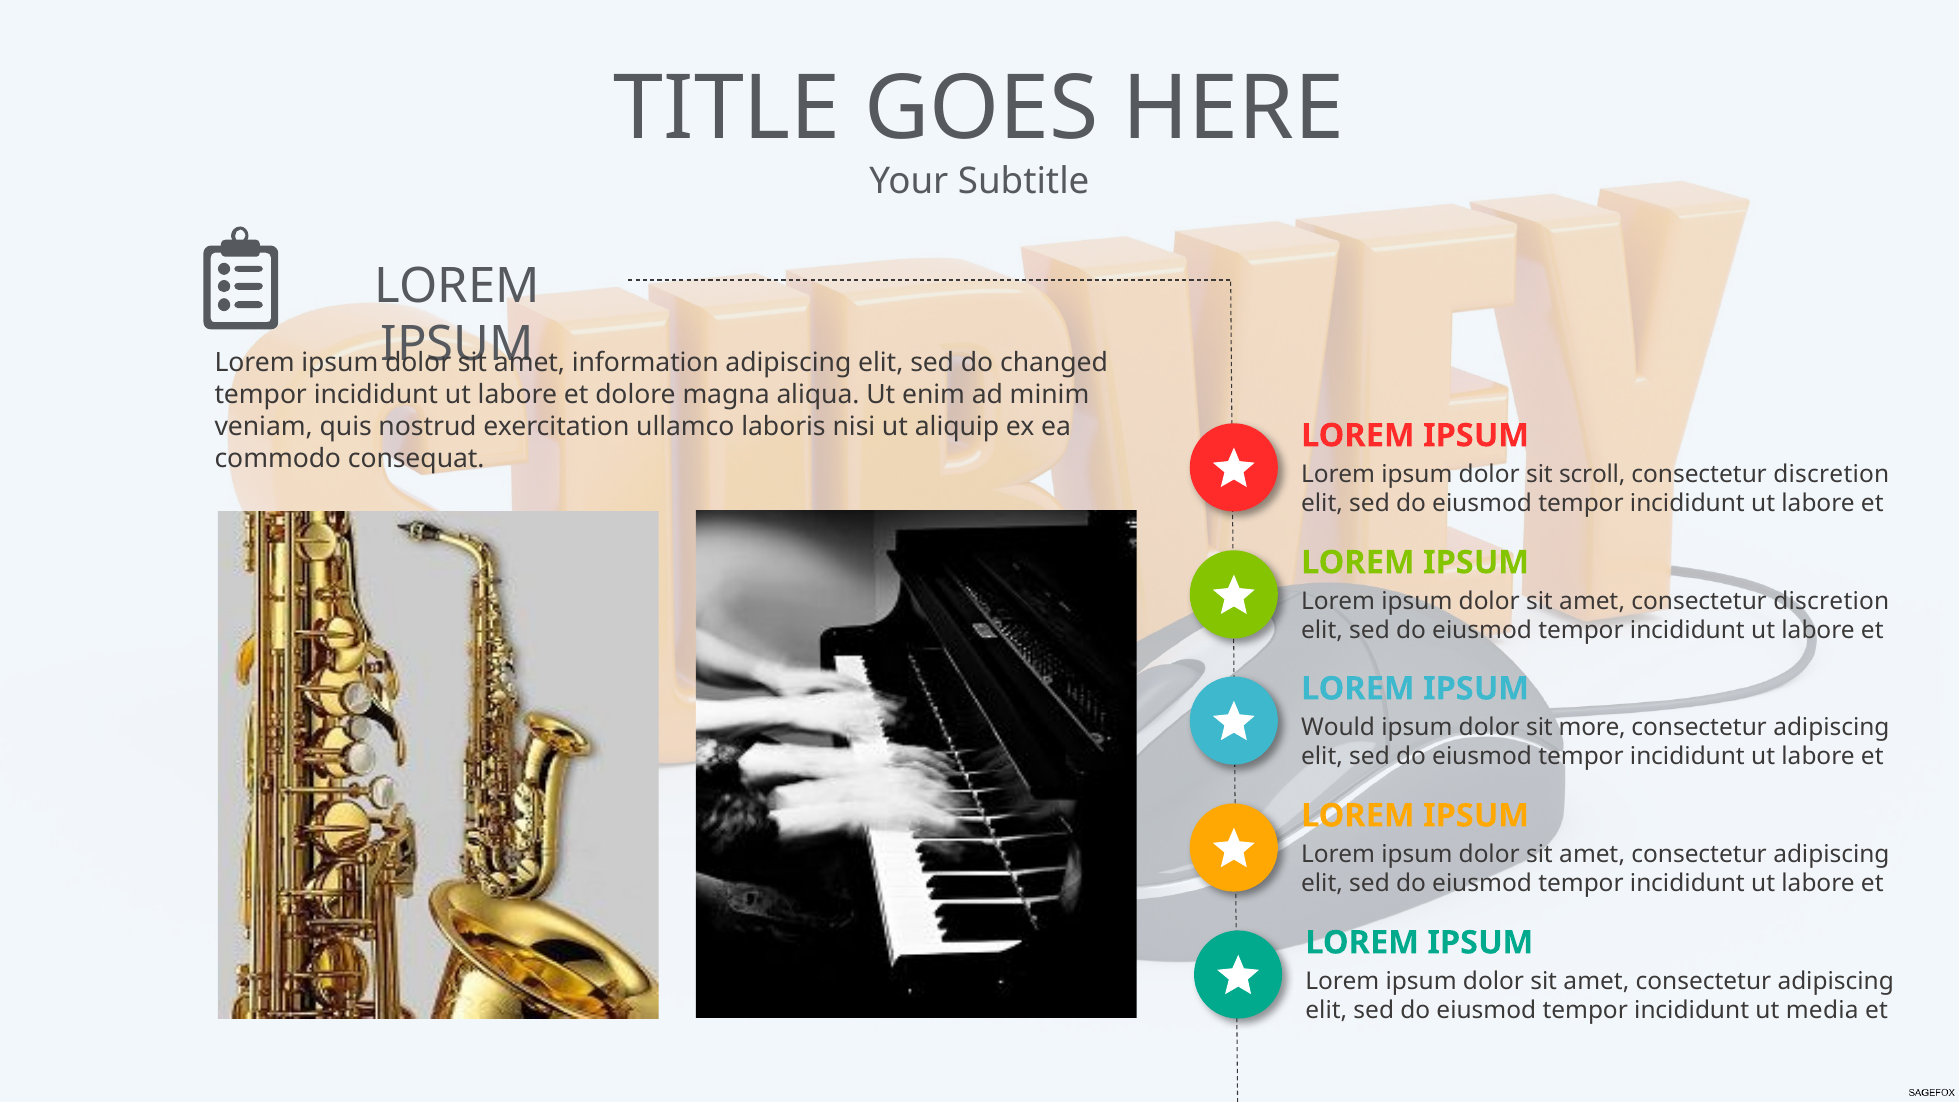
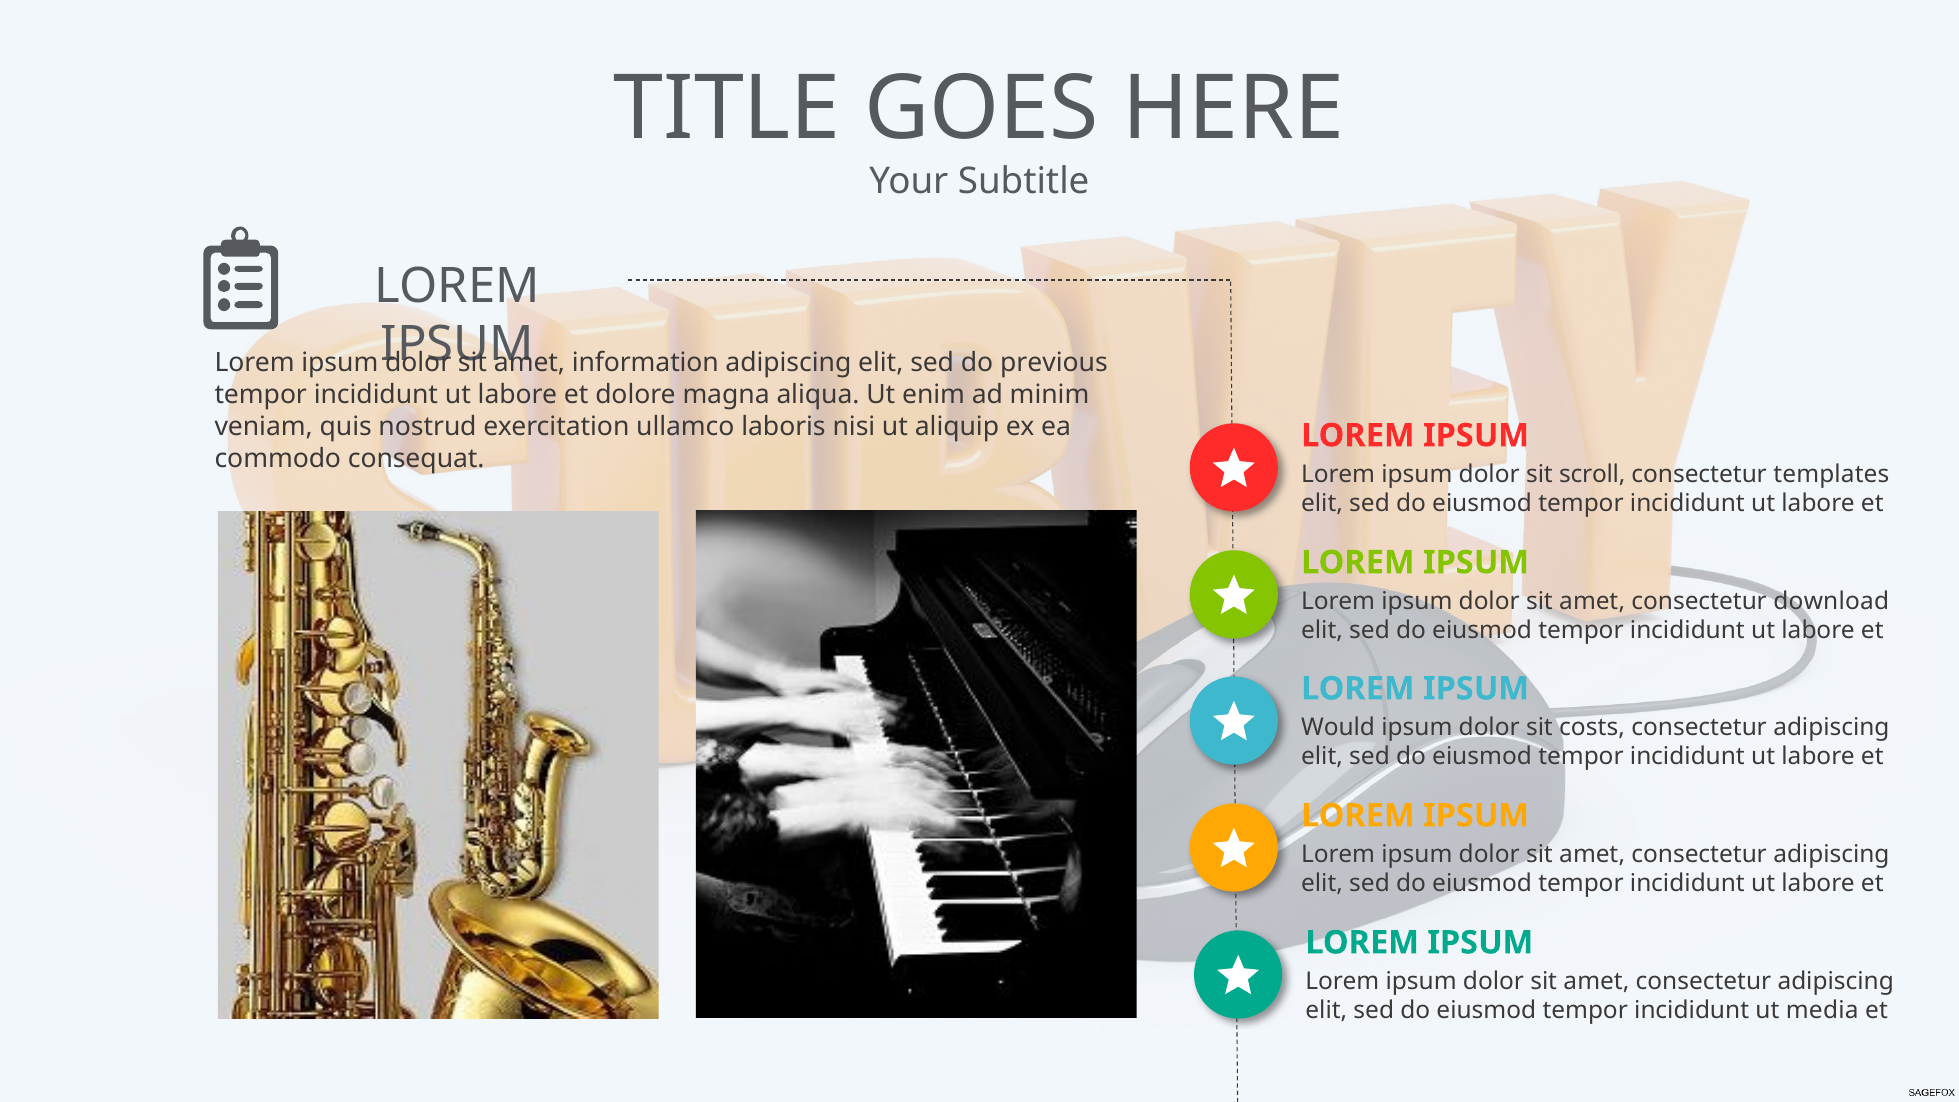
changed: changed -> previous
discretion at (1831, 474): discretion -> templates
amet consectetur discretion: discretion -> download
more: more -> costs
